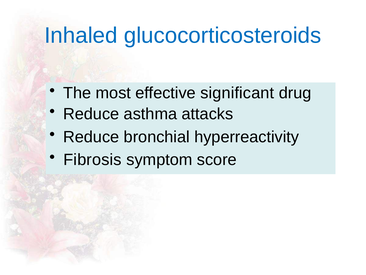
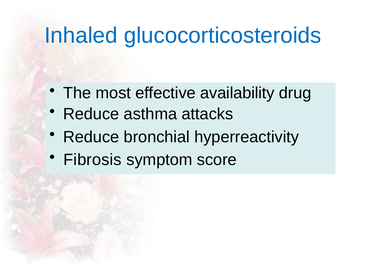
significant: significant -> availability
